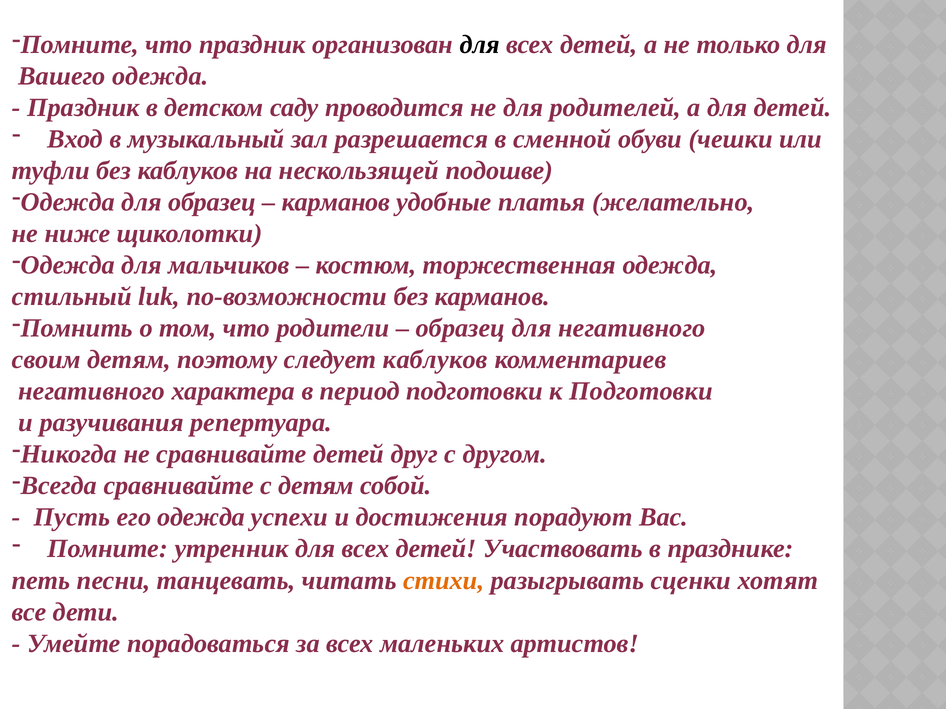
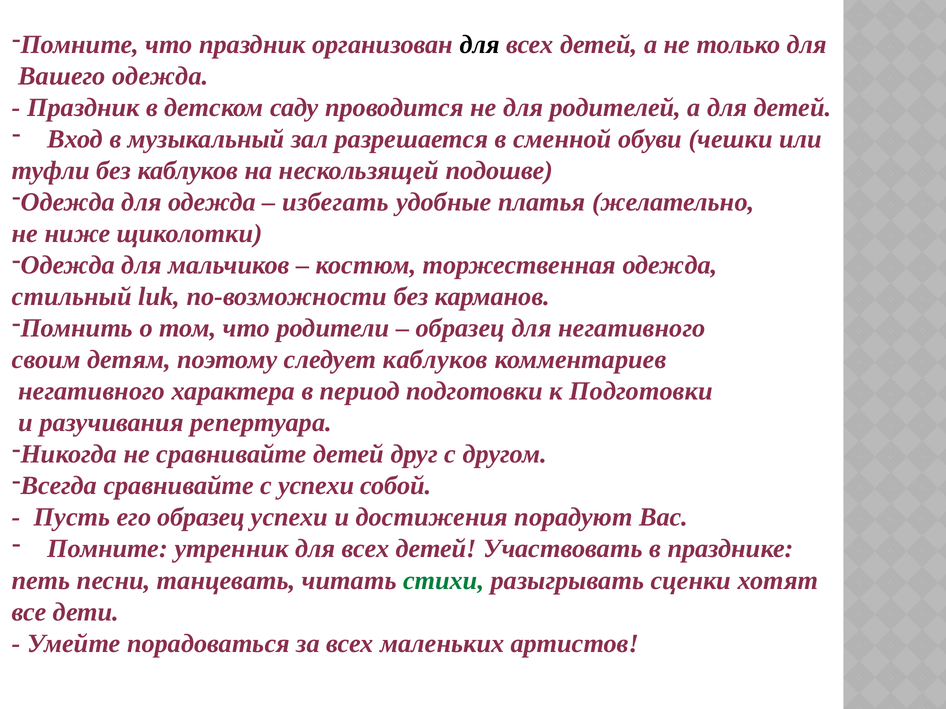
для образец: образец -> одежда
карманов at (336, 202): карманов -> избегать
с детям: детям -> успехи
его одежда: одежда -> образец
стихи colour: orange -> green
